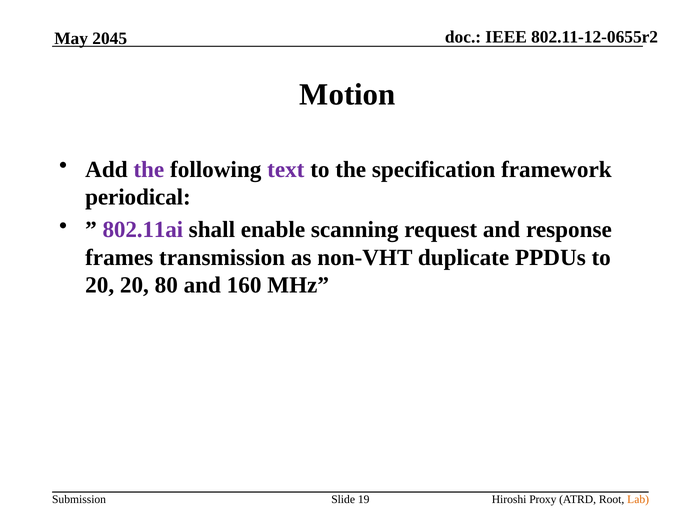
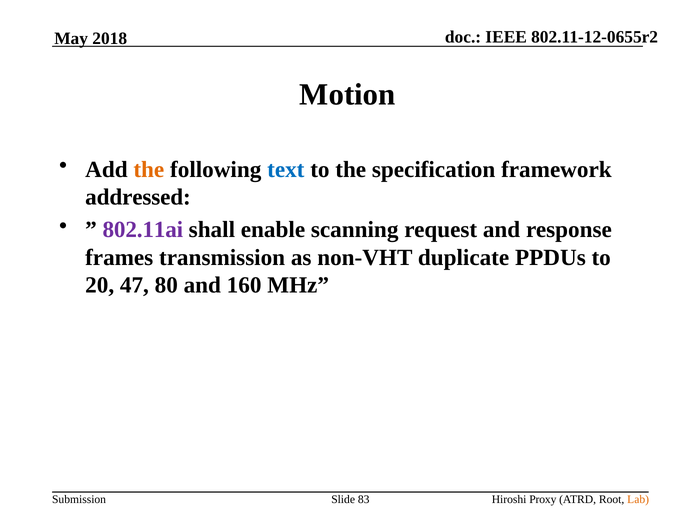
2045: 2045 -> 2018
the at (149, 170) colour: purple -> orange
text colour: purple -> blue
periodical: periodical -> addressed
20 20: 20 -> 47
19: 19 -> 83
